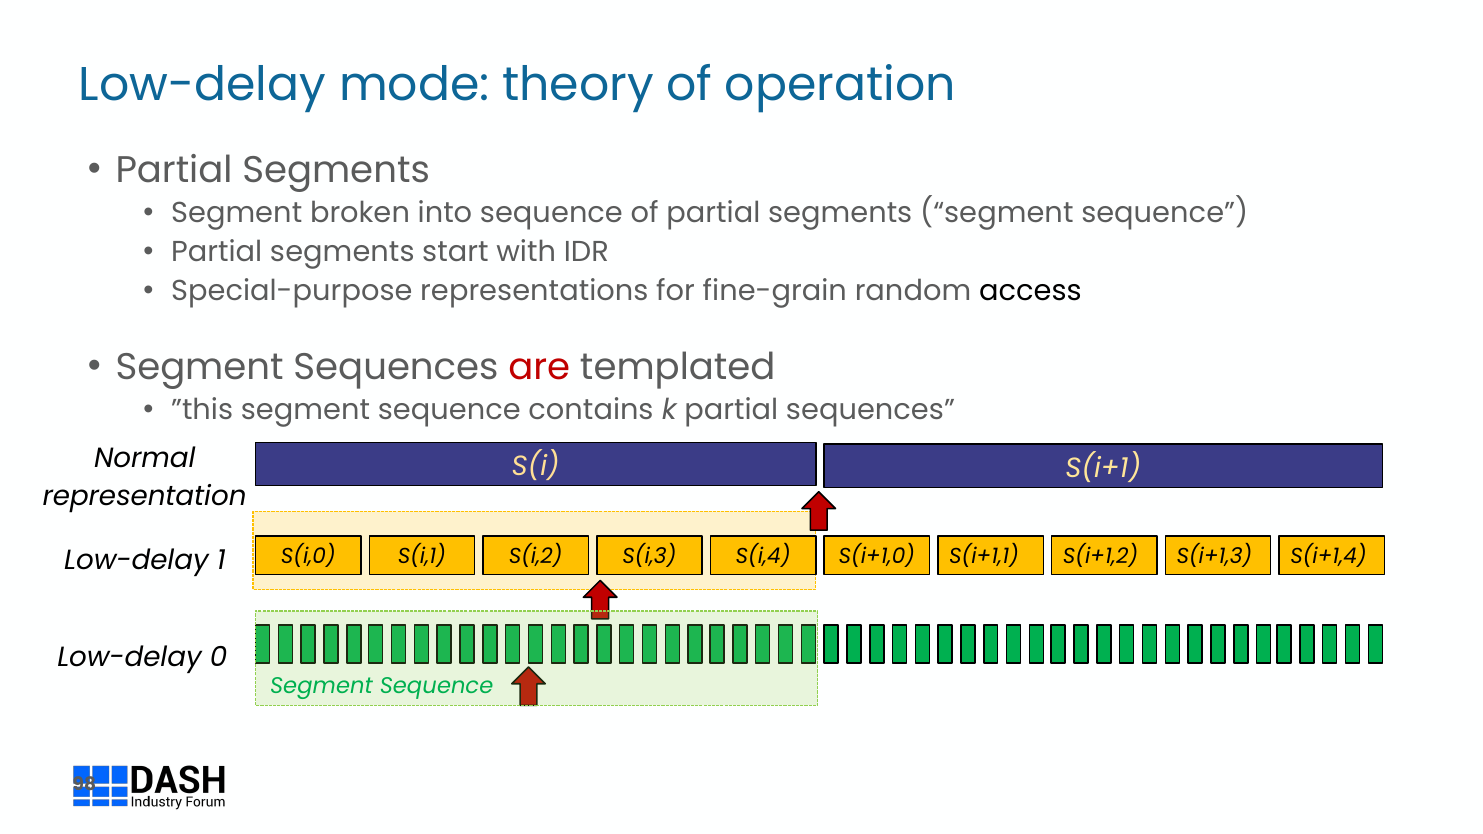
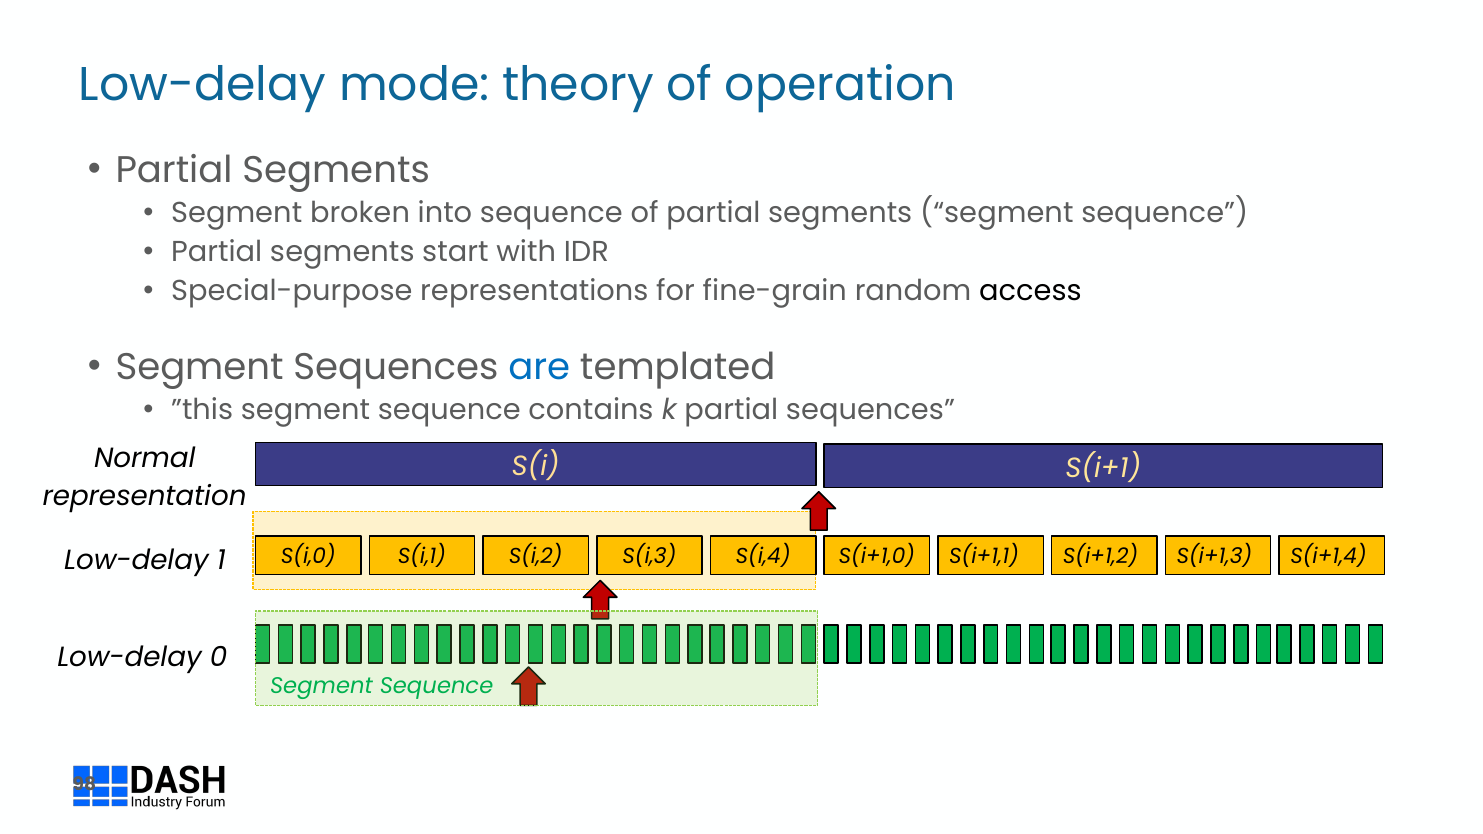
are colour: red -> blue
